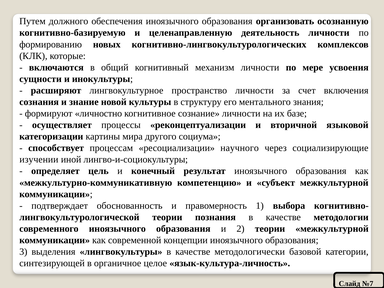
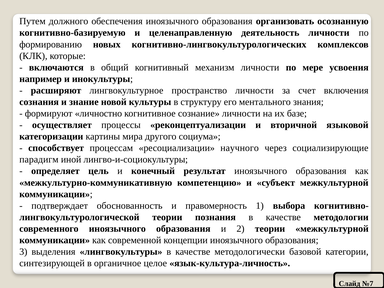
сущности: сущности -> например
изучении: изучении -> парадигм
